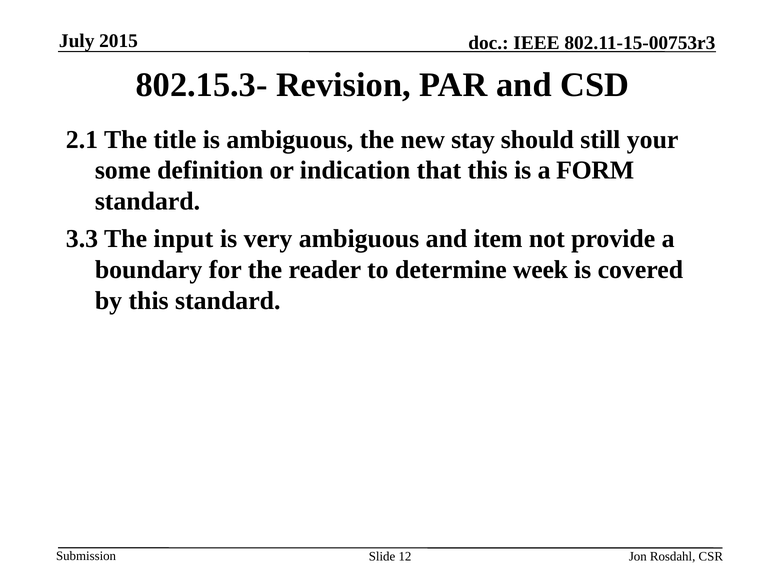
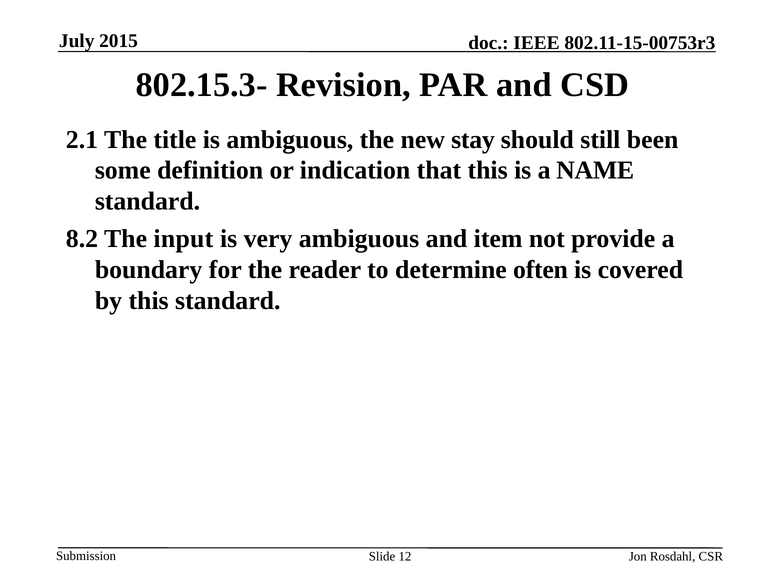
your: your -> been
FORM: FORM -> NAME
3.3: 3.3 -> 8.2
week: week -> often
